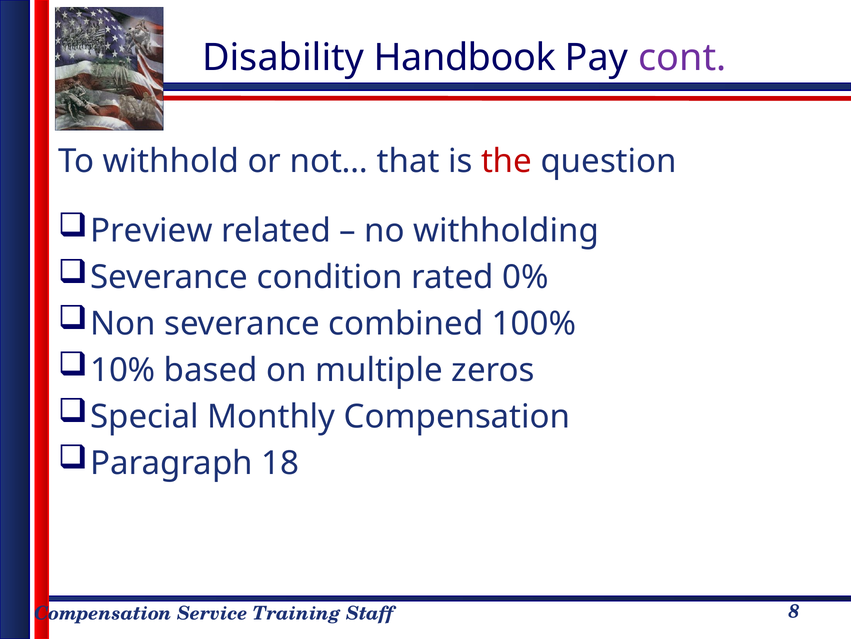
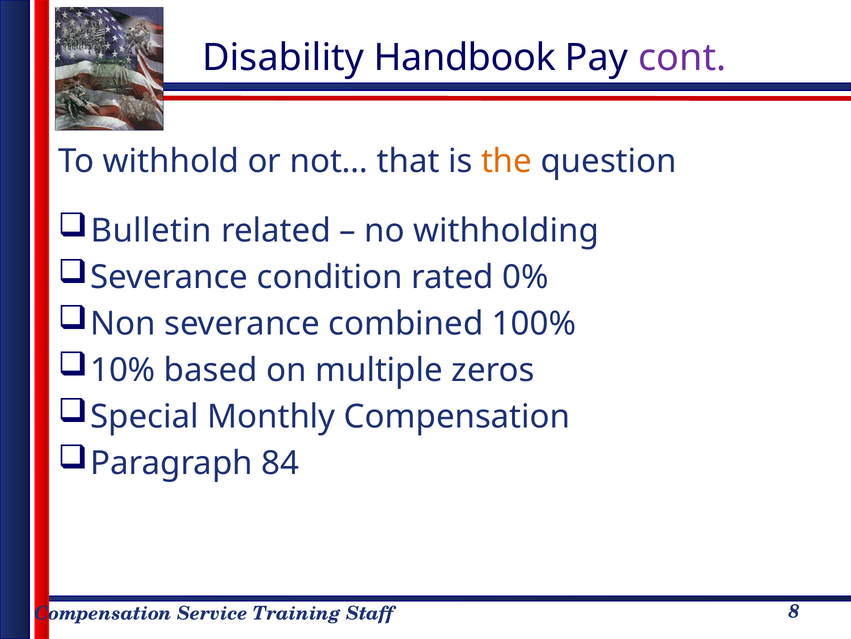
the colour: red -> orange
Preview: Preview -> Bulletin
18: 18 -> 84
